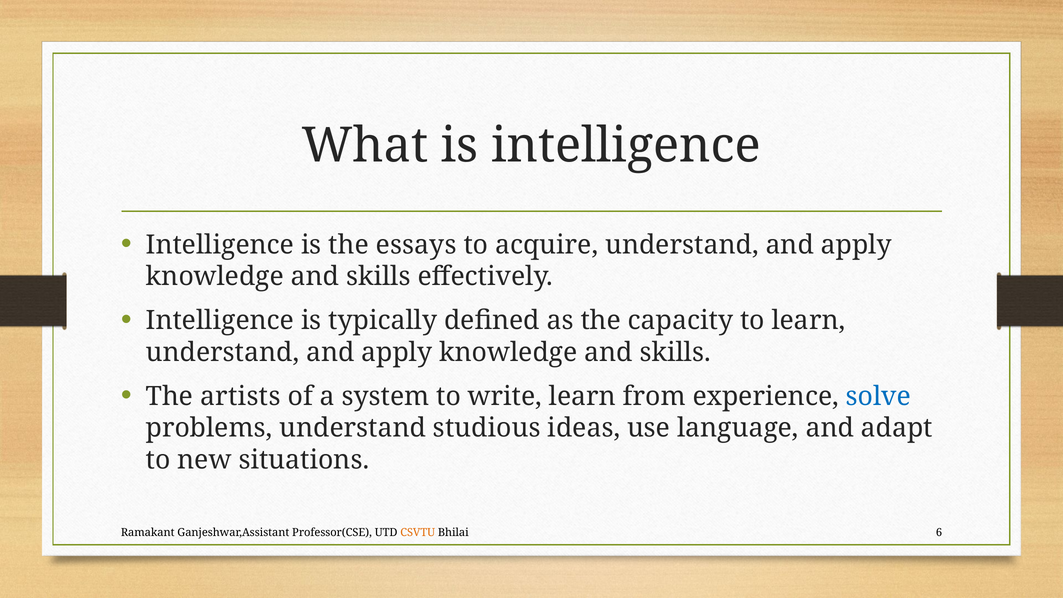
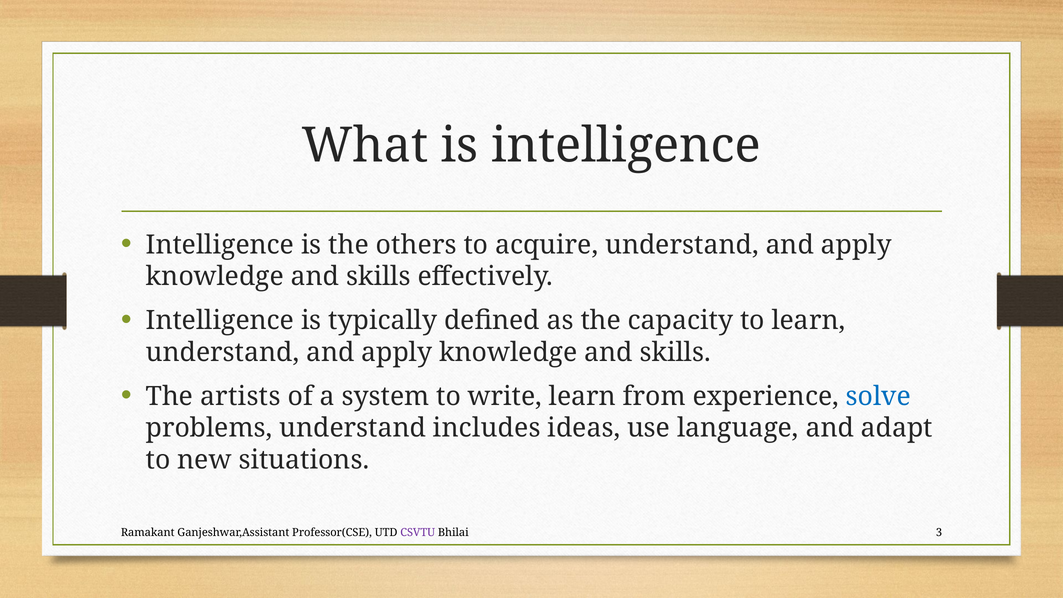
essays: essays -> others
studious: studious -> includes
CSVTU colour: orange -> purple
6: 6 -> 3
